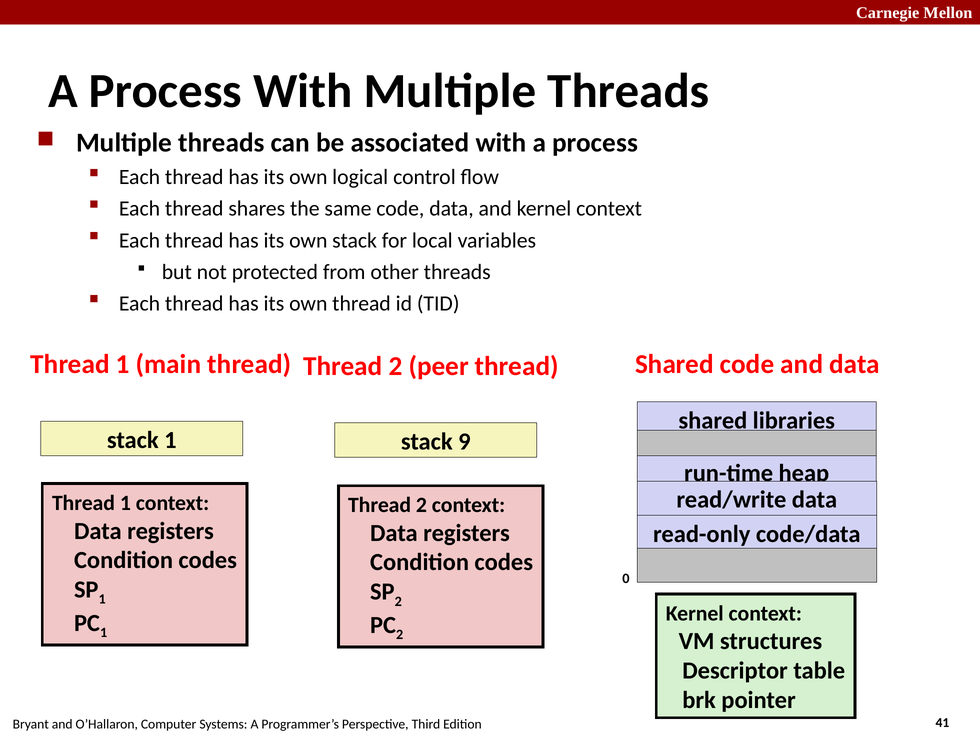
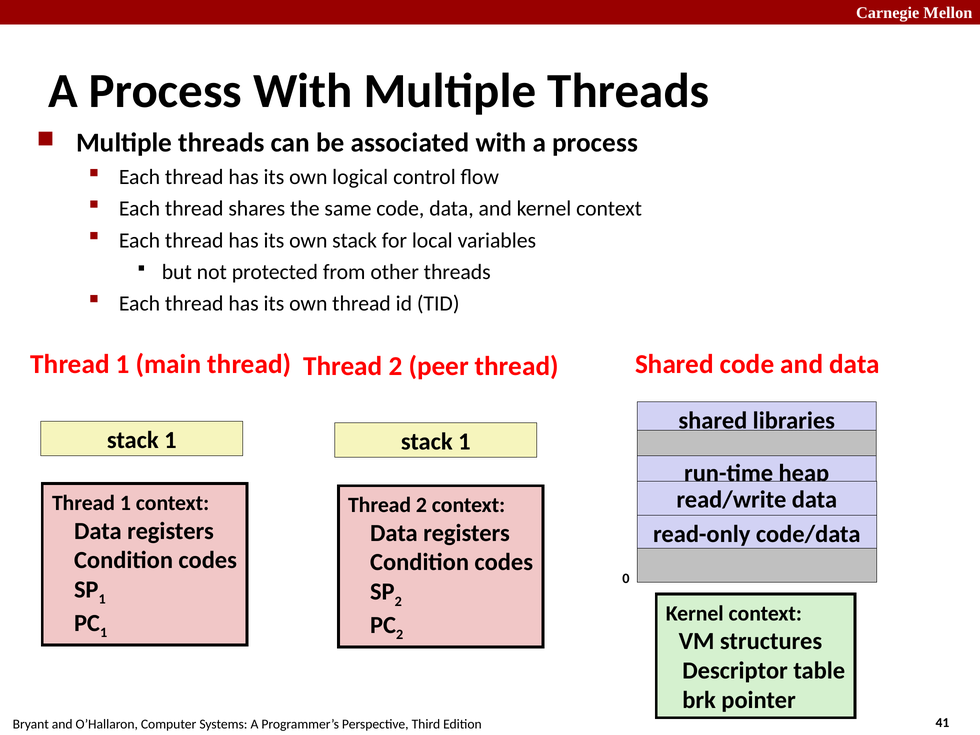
9 at (464, 442): 9 -> 1
